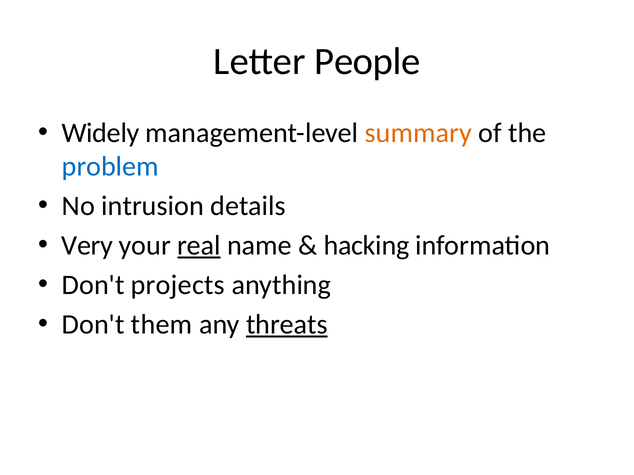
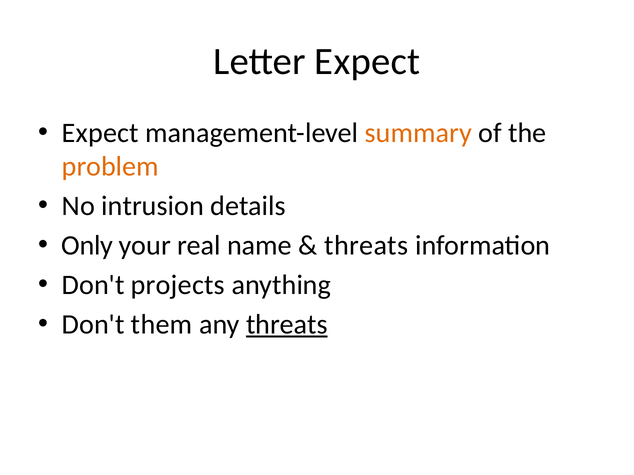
Letter People: People -> Expect
Widely at (101, 133): Widely -> Expect
problem colour: blue -> orange
Very: Very -> Only
real underline: present -> none
hacking at (366, 246): hacking -> threats
